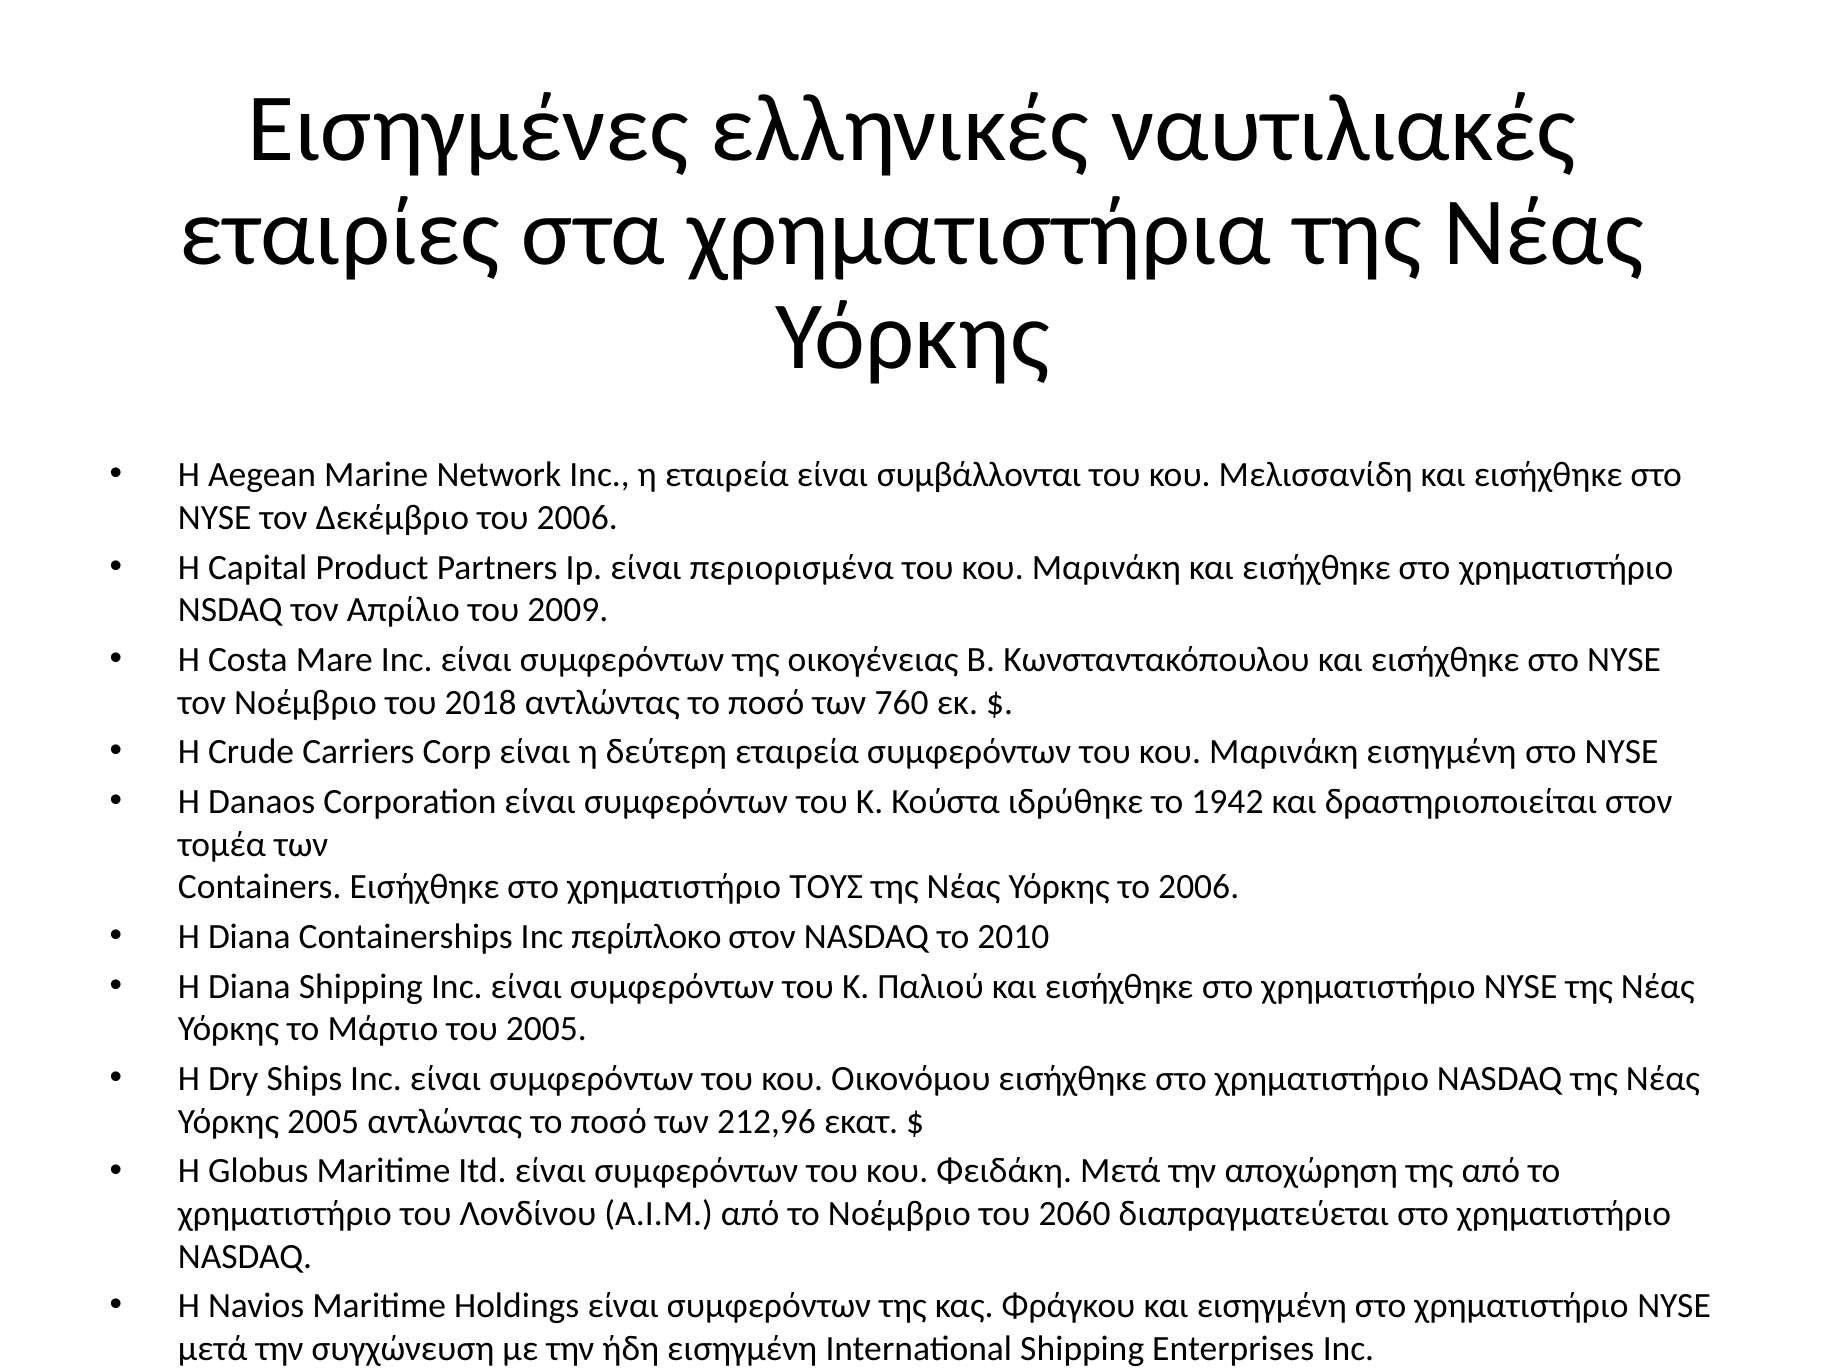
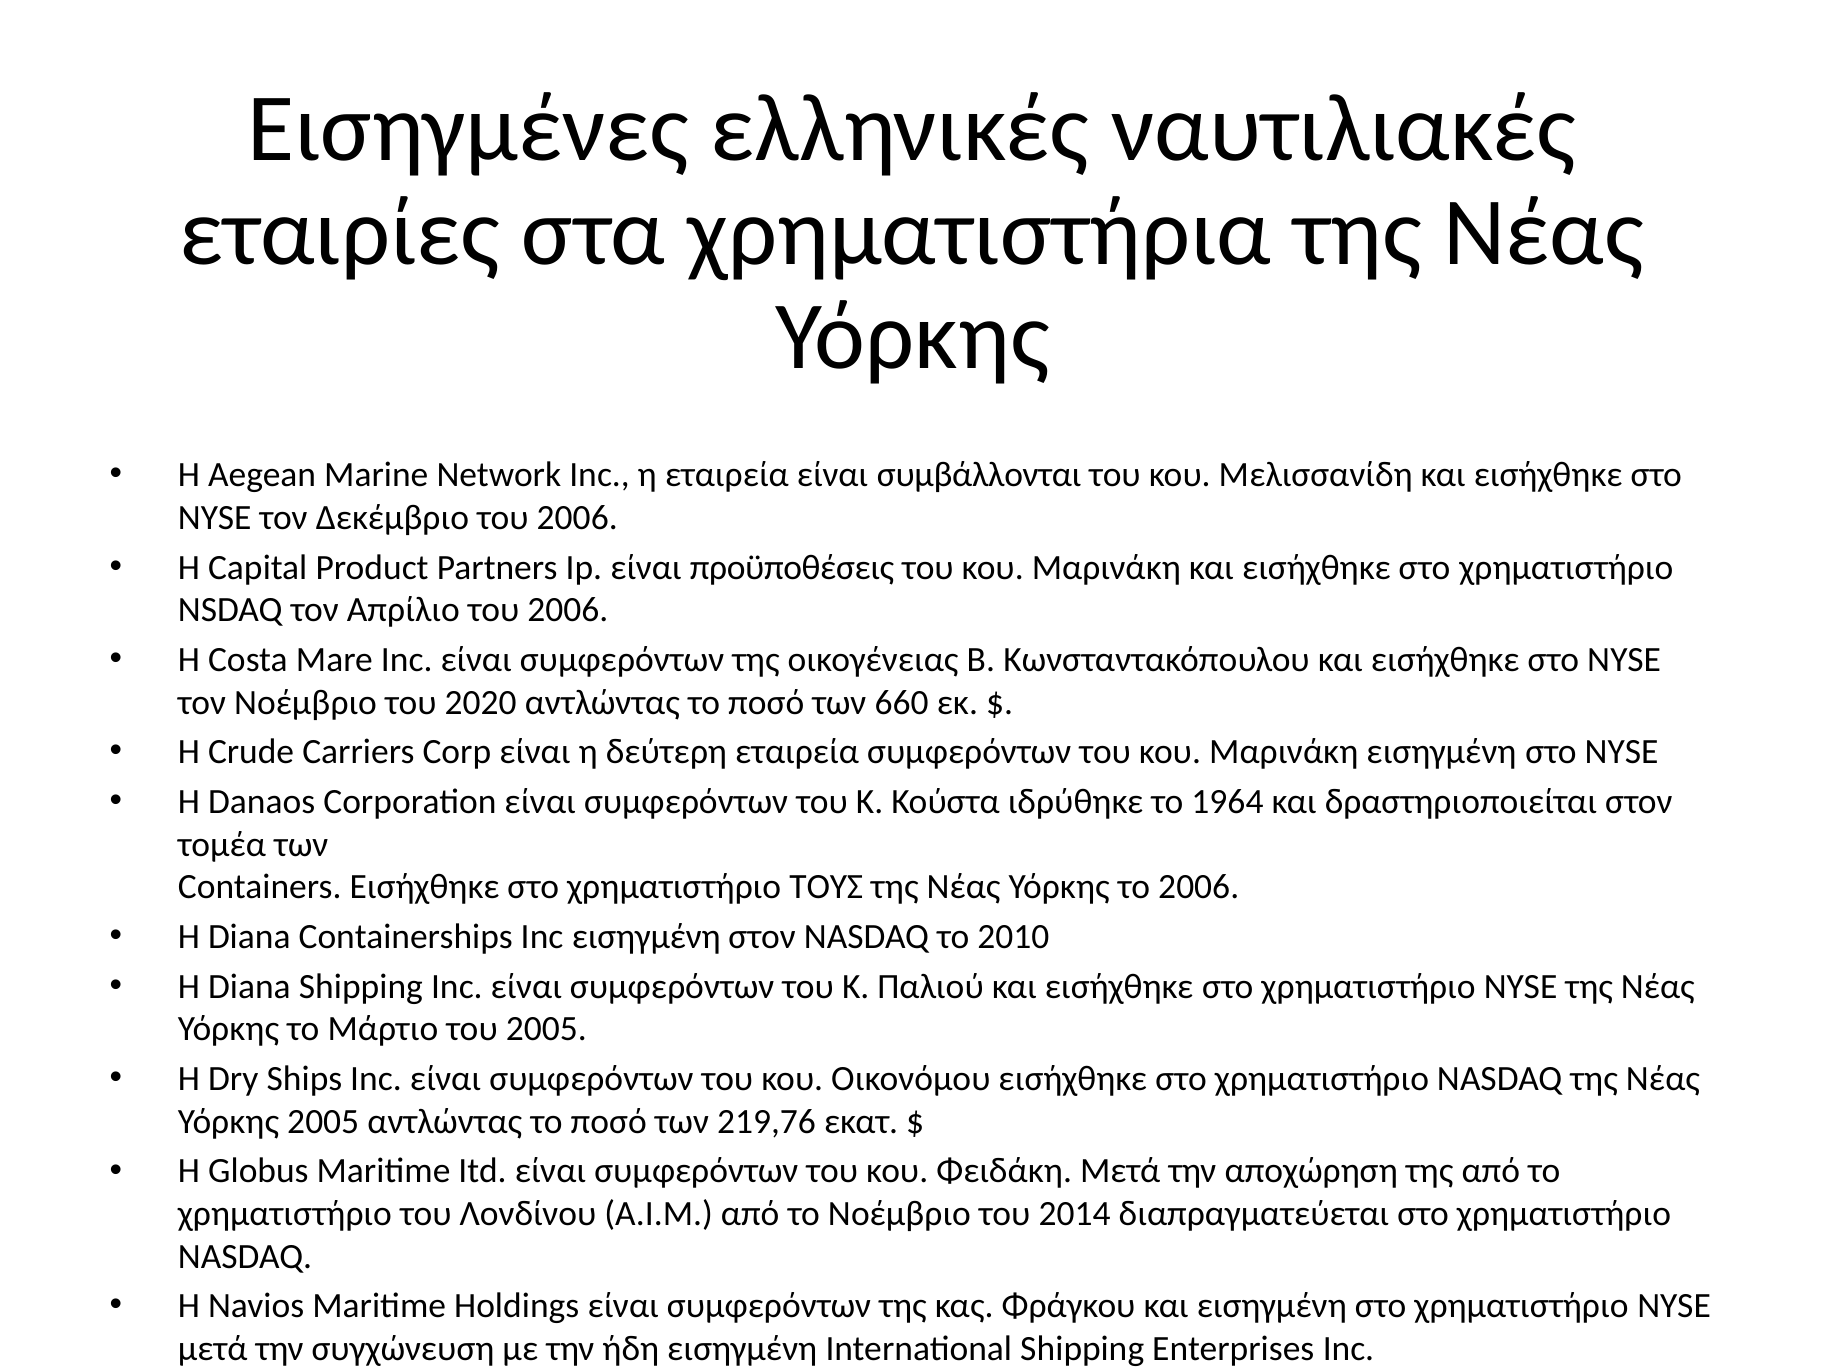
περιορισμένα: περιορισμένα -> προϋποθέσεις
Απρίλιο του 2009: 2009 -> 2006
2018: 2018 -> 2020
760: 760 -> 660
1942: 1942 -> 1964
Inc περίπλοκο: περίπλοκο -> εισηγμένη
212,96: 212,96 -> 219,76
2060: 2060 -> 2014
